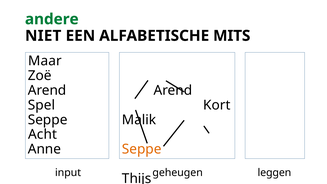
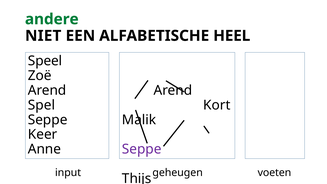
MITS: MITS -> HEEL
Maar: Maar -> Speel
Acht: Acht -> Keer
Seppe at (142, 149) colour: orange -> purple
leggen: leggen -> voeten
